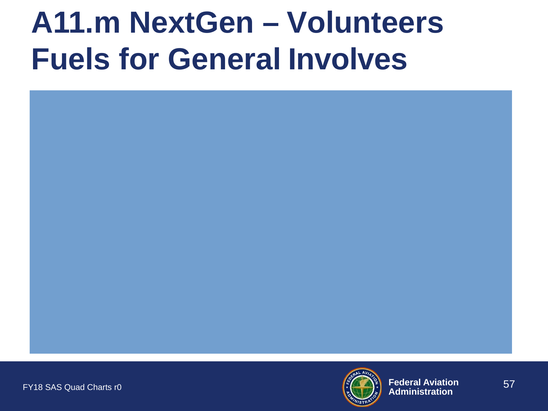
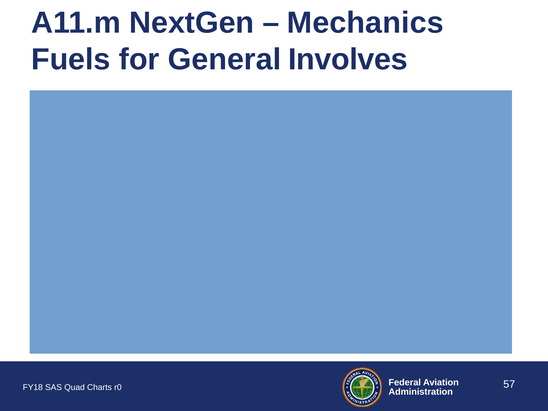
Volunteers: Volunteers -> Mechanics
